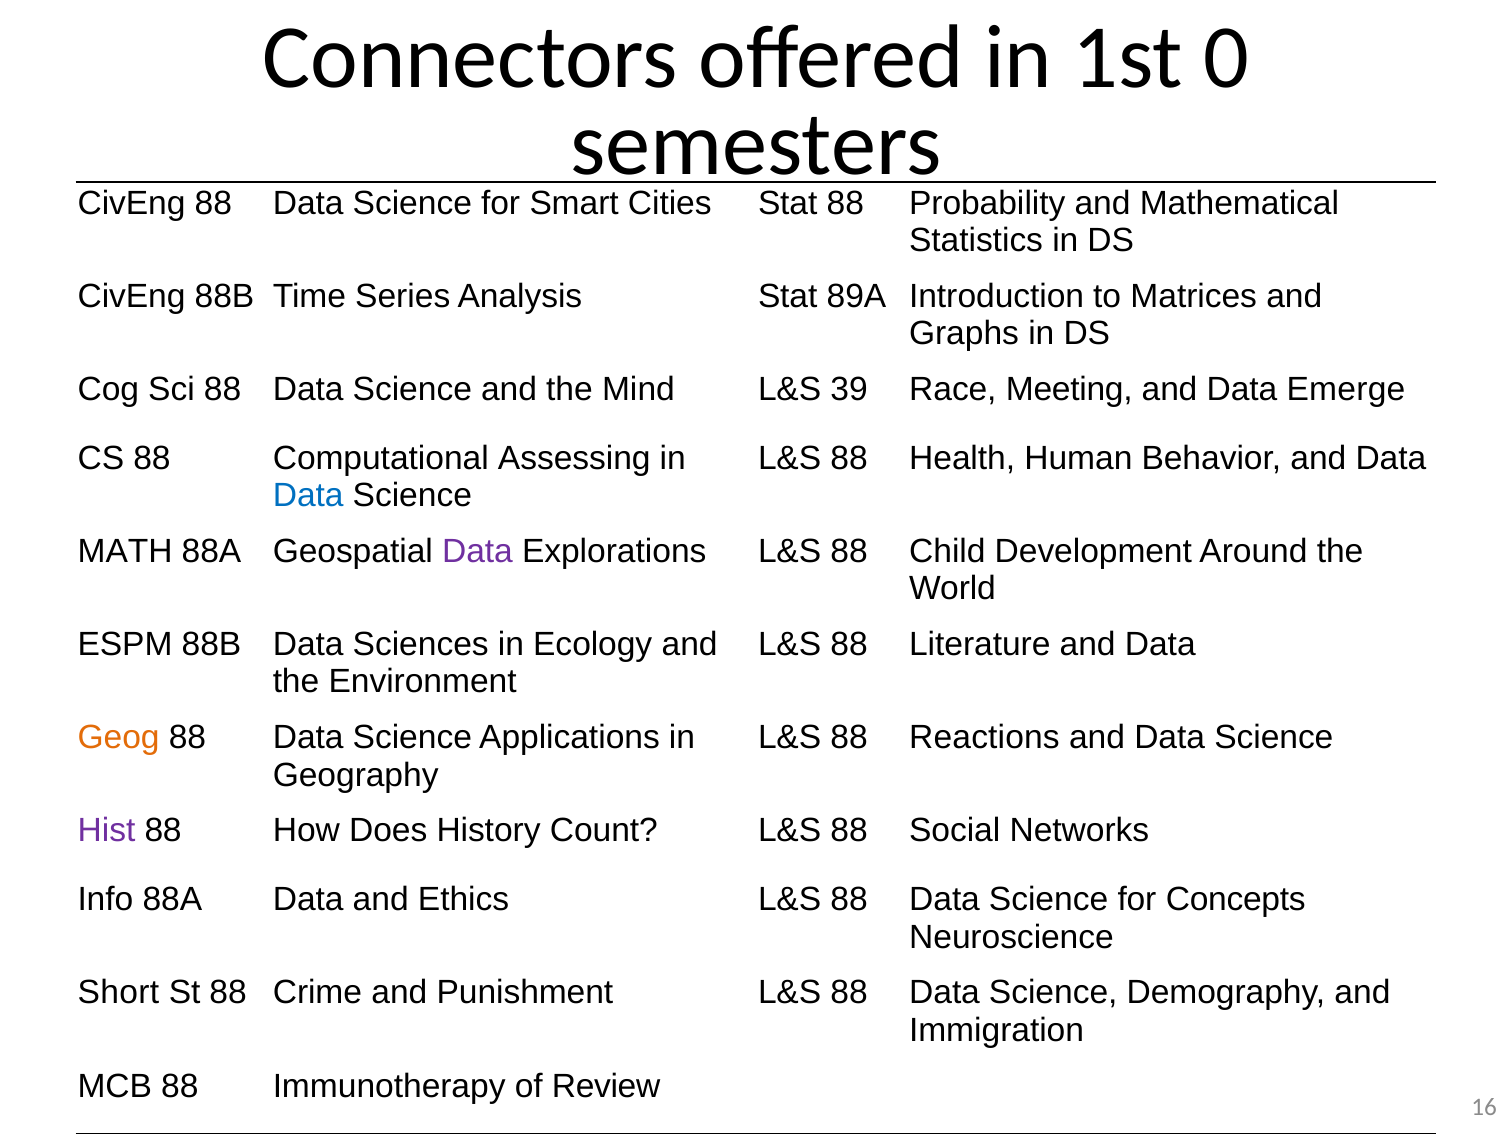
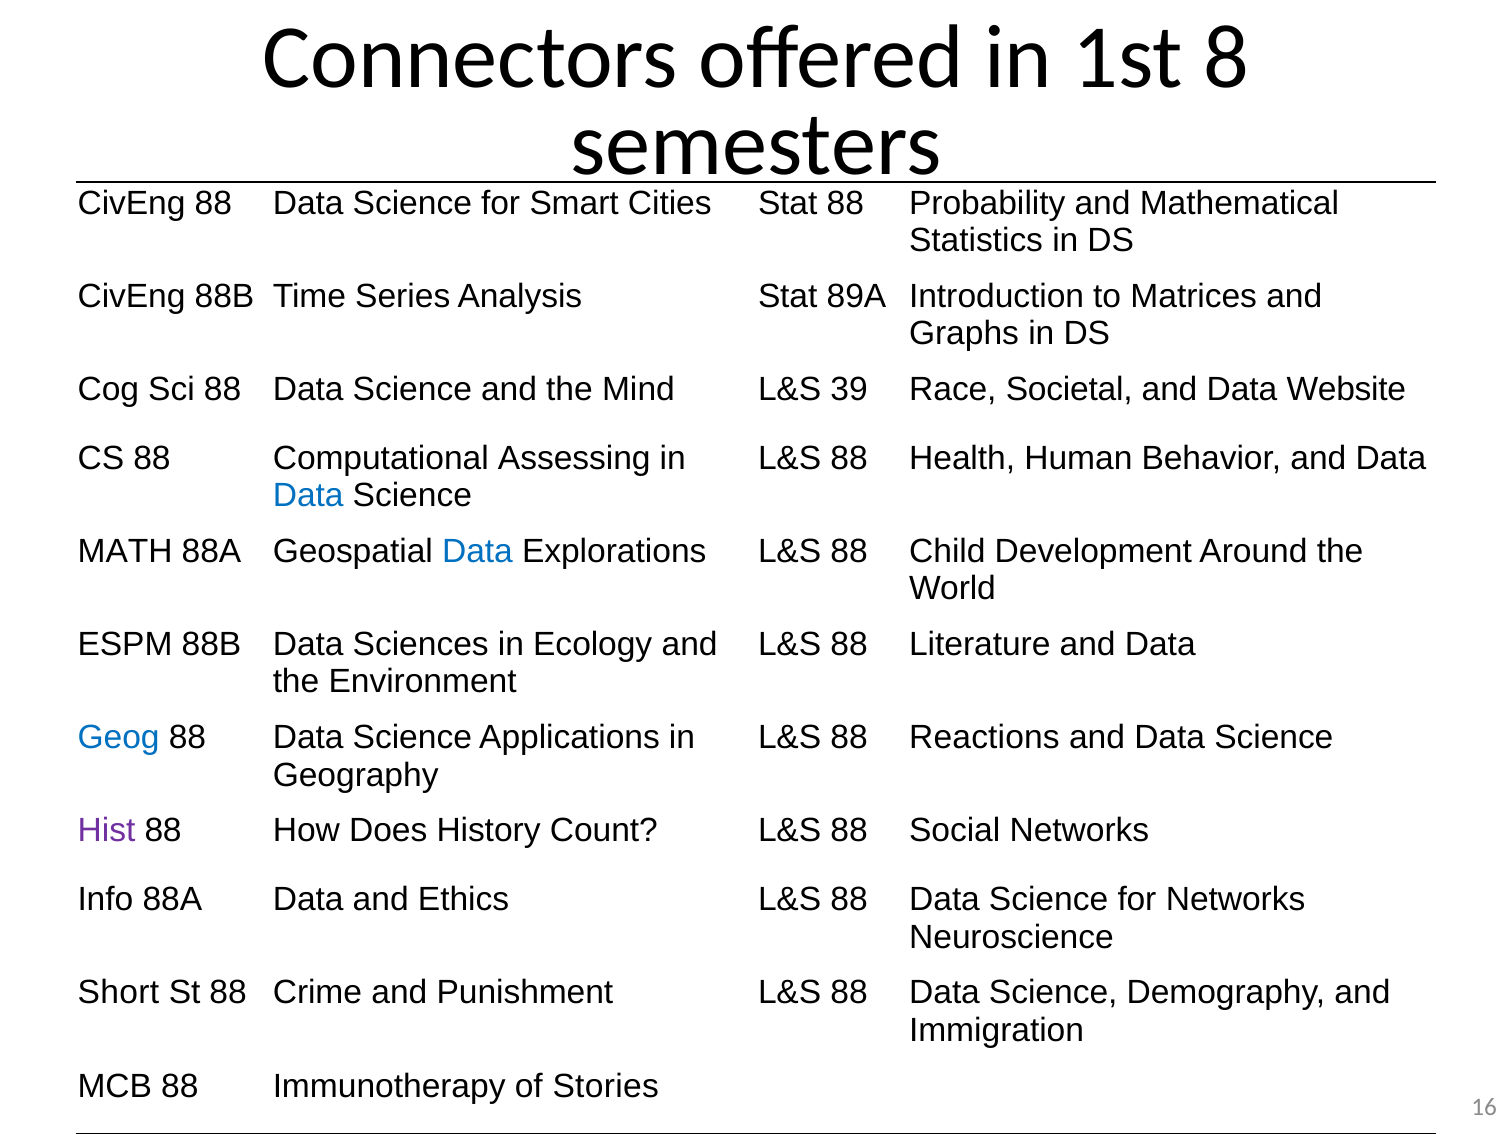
0: 0 -> 8
Meeting: Meeting -> Societal
Emerge: Emerge -> Website
Data at (477, 551) colour: purple -> blue
Geog colour: orange -> blue
for Concepts: Concepts -> Networks
Review: Review -> Stories
